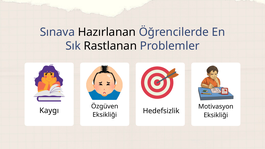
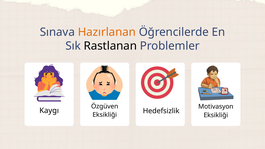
Hazırlanan colour: black -> orange
